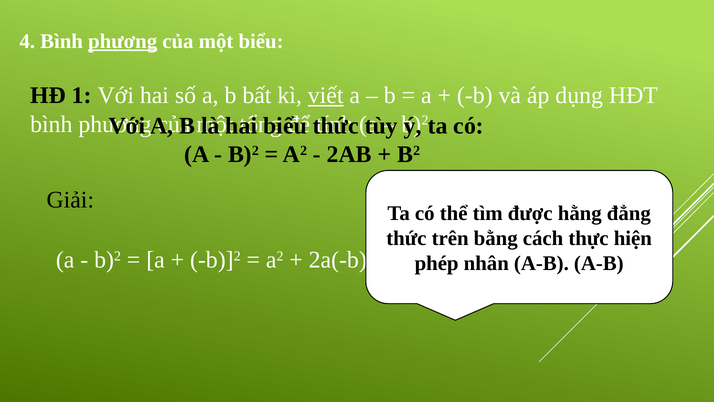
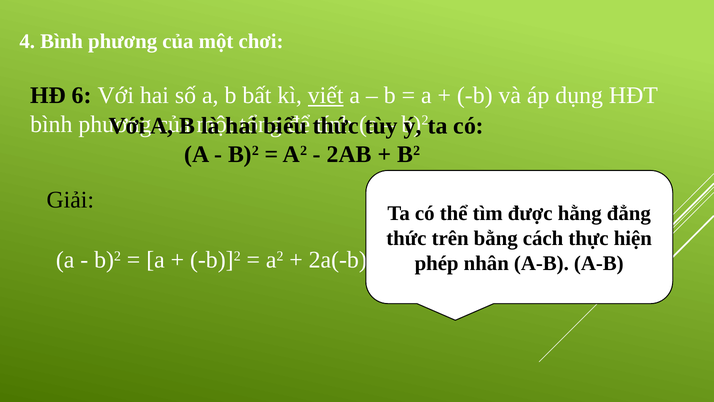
phương at (123, 41) underline: present -> none
một biểu: biểu -> chơi
1: 1 -> 6
